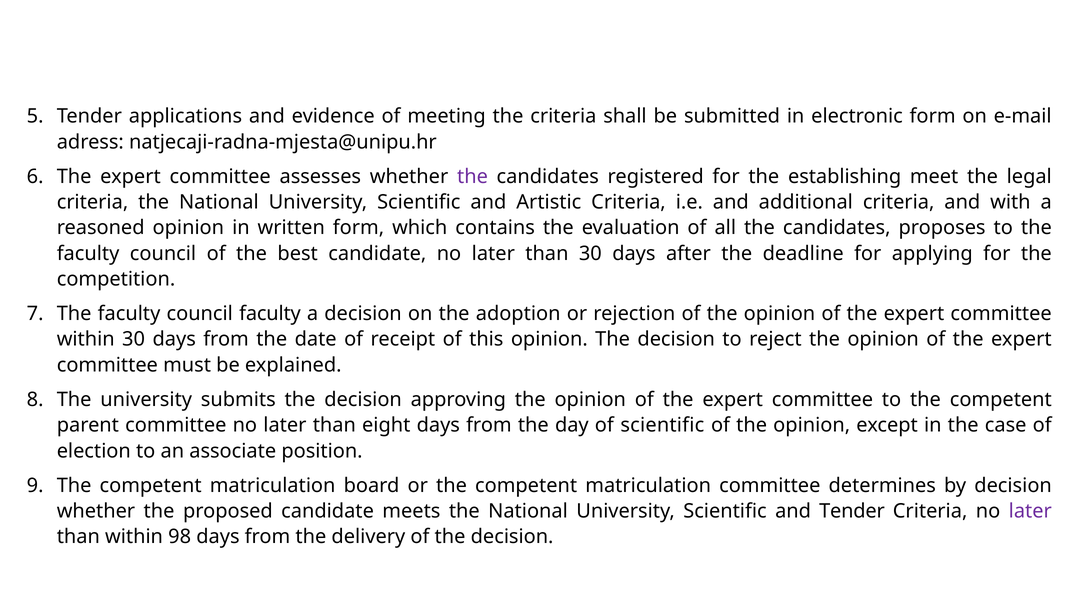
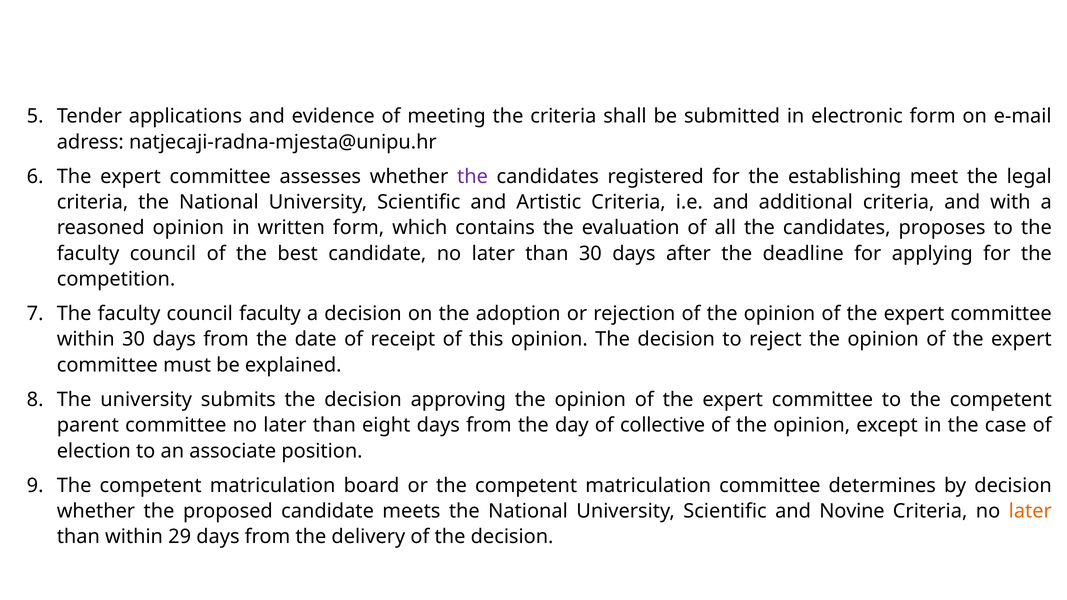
of scientific: scientific -> collective
and Tender: Tender -> Novine
later at (1030, 511) colour: purple -> orange
98: 98 -> 29
